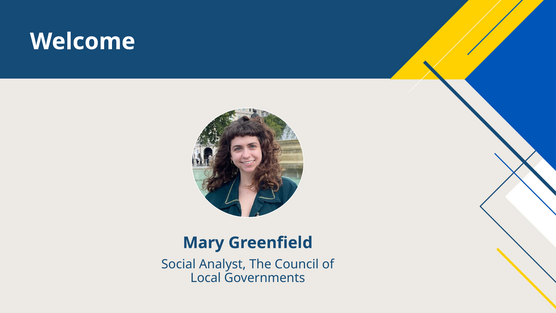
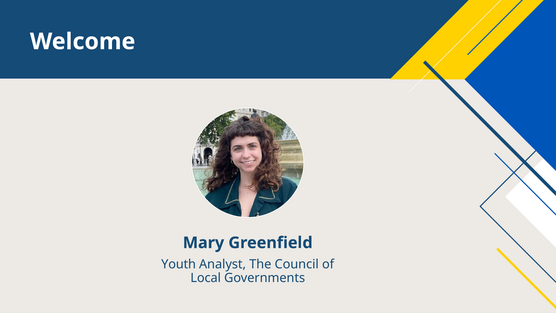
Social: Social -> Youth
